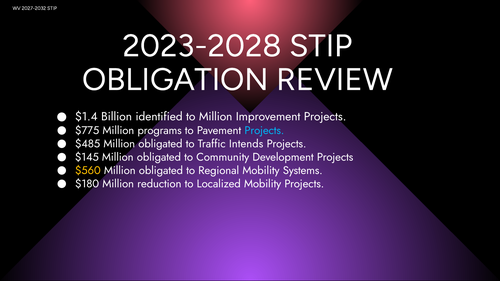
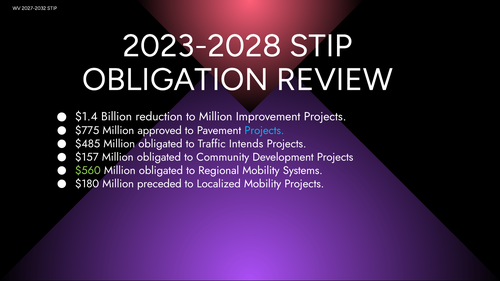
identified: identified -> reduction
programs: programs -> approved
$145: $145 -> $157
$560 colour: yellow -> light green
reduction: reduction -> preceded
